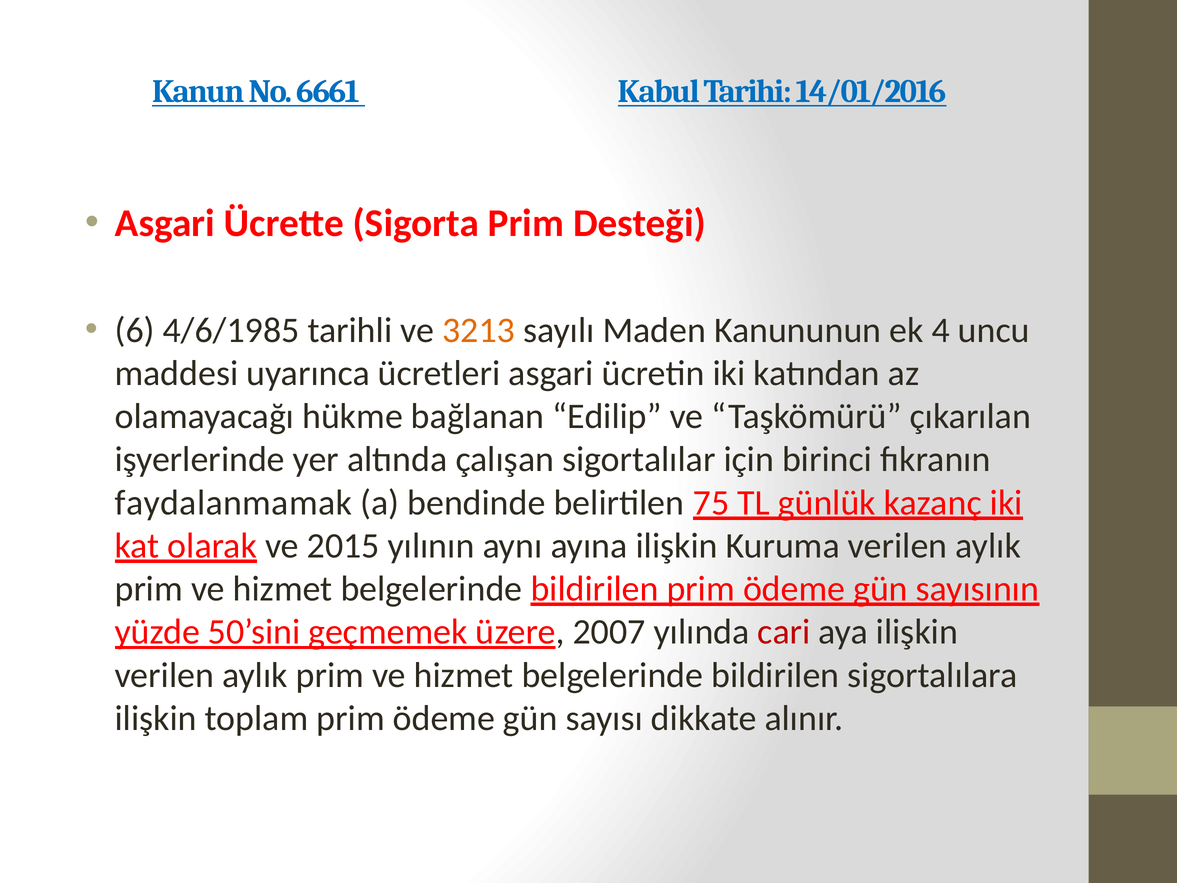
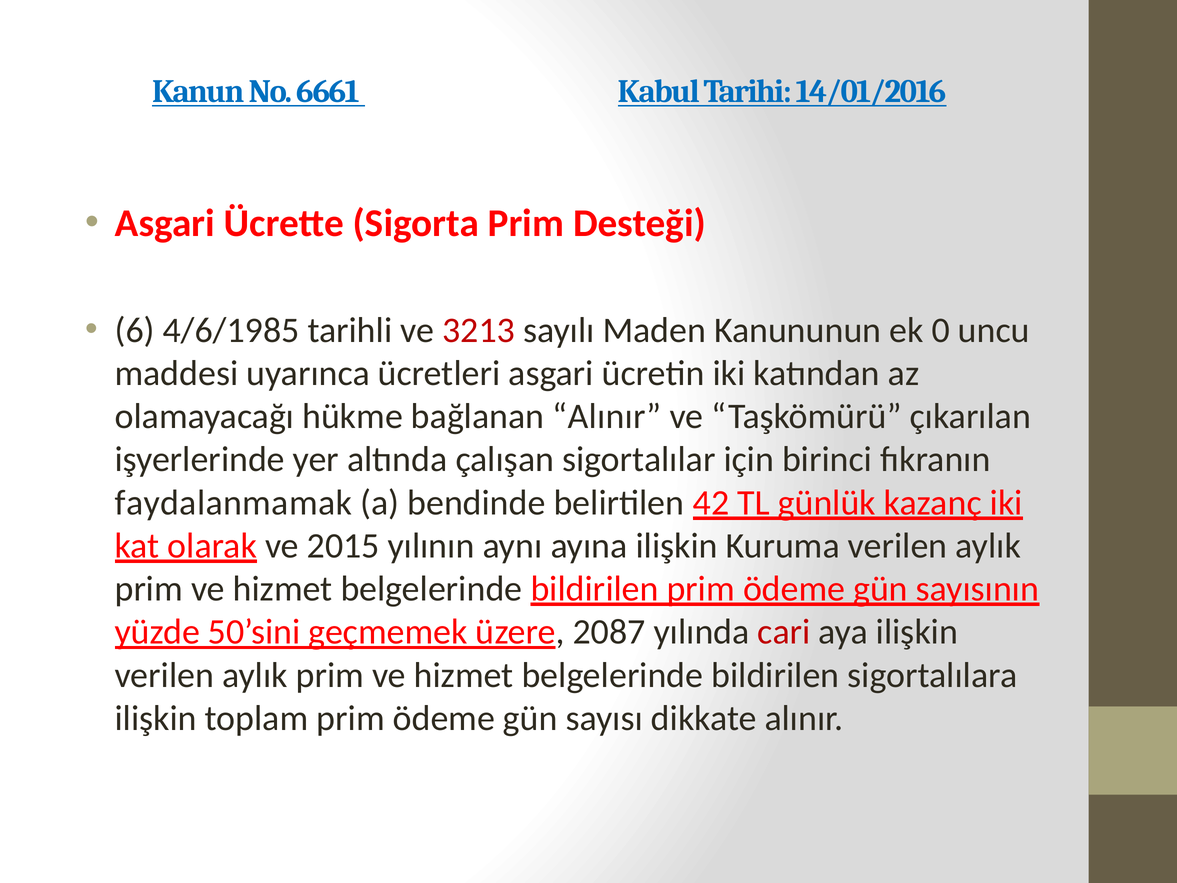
3213 colour: orange -> red
4: 4 -> 0
bağlanan Edilip: Edilip -> Alınır
75: 75 -> 42
2007: 2007 -> 2087
